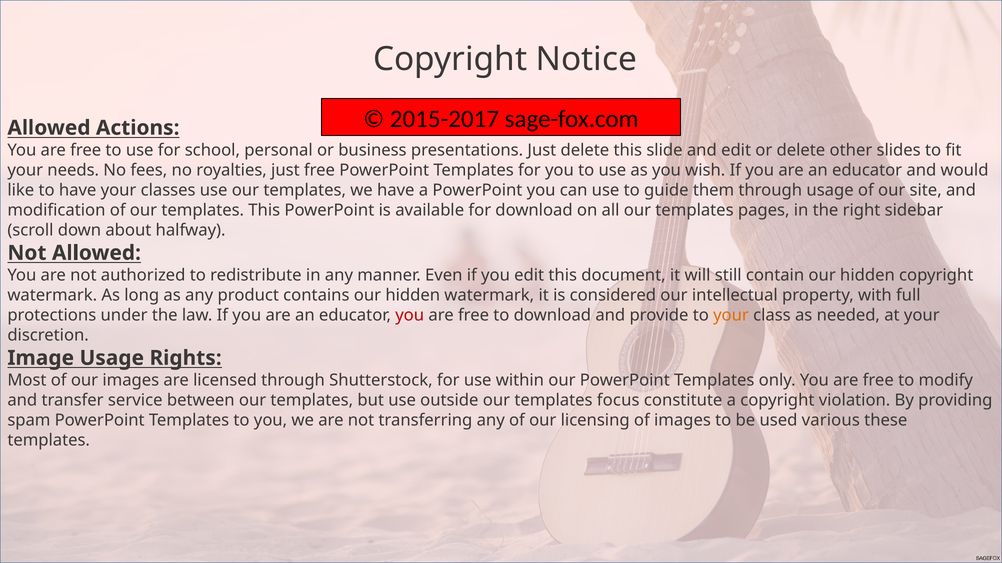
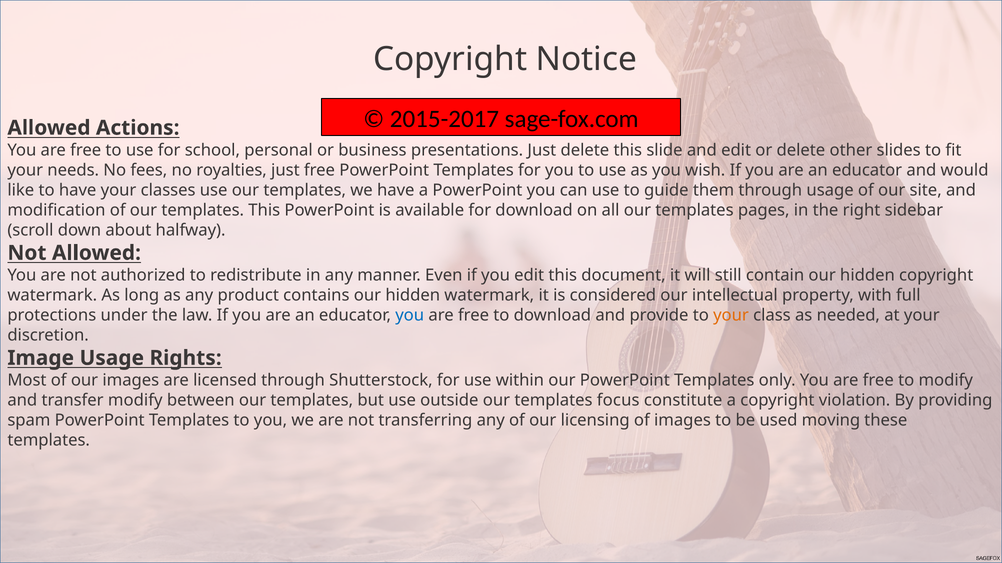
you at (410, 316) colour: red -> blue
transfer service: service -> modify
various: various -> moving
